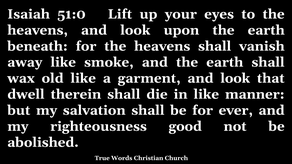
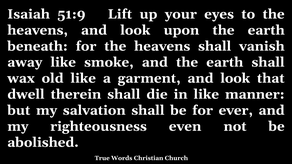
51:0: 51:0 -> 51:9
good: good -> even
